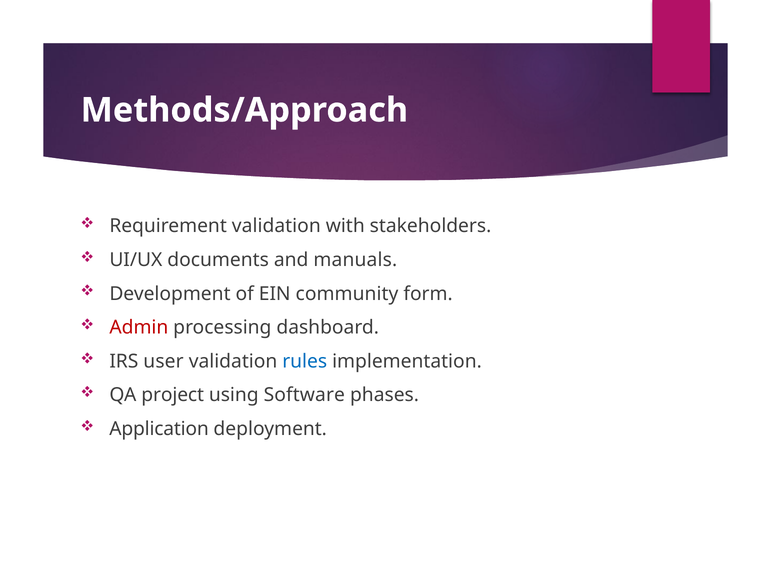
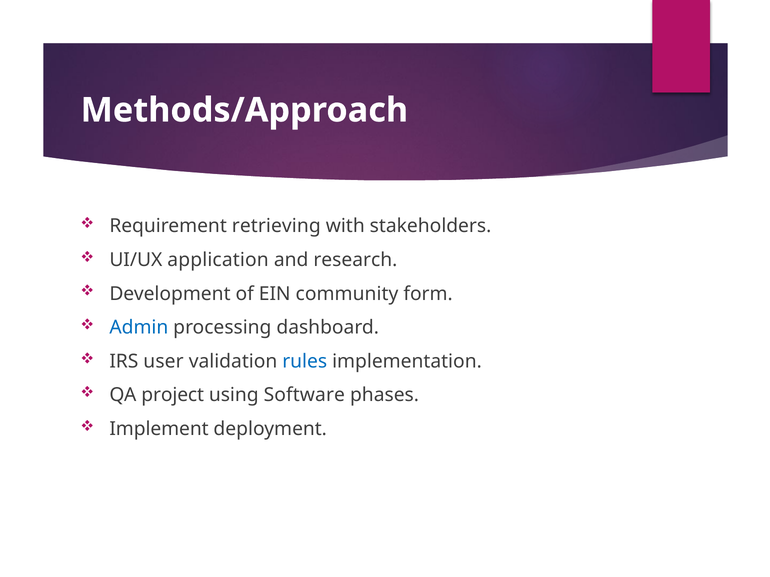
Requirement validation: validation -> retrieving
documents: documents -> application
manuals: manuals -> research
Admin colour: red -> blue
Application: Application -> Implement
